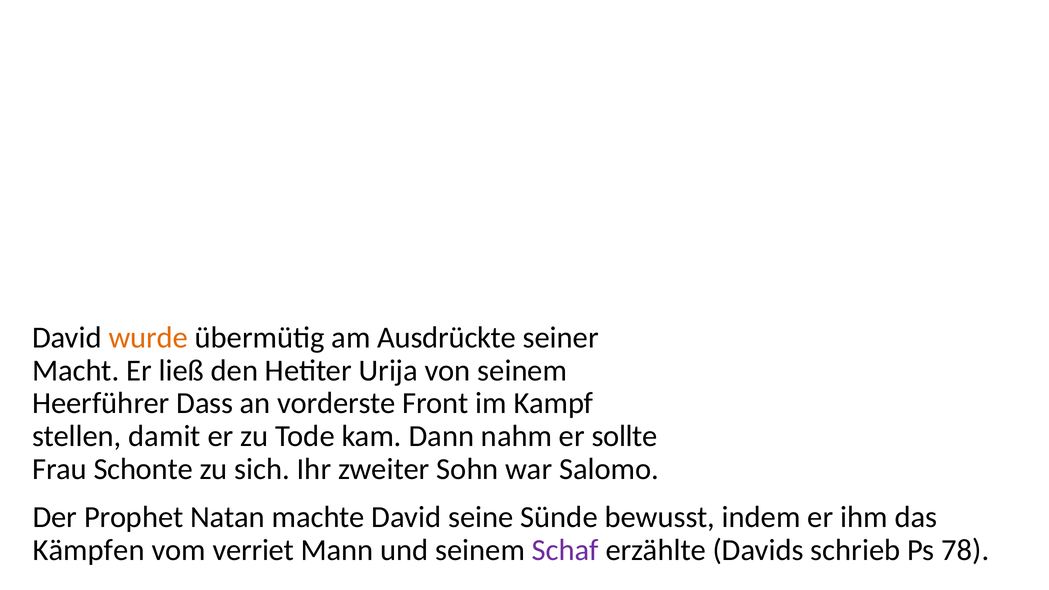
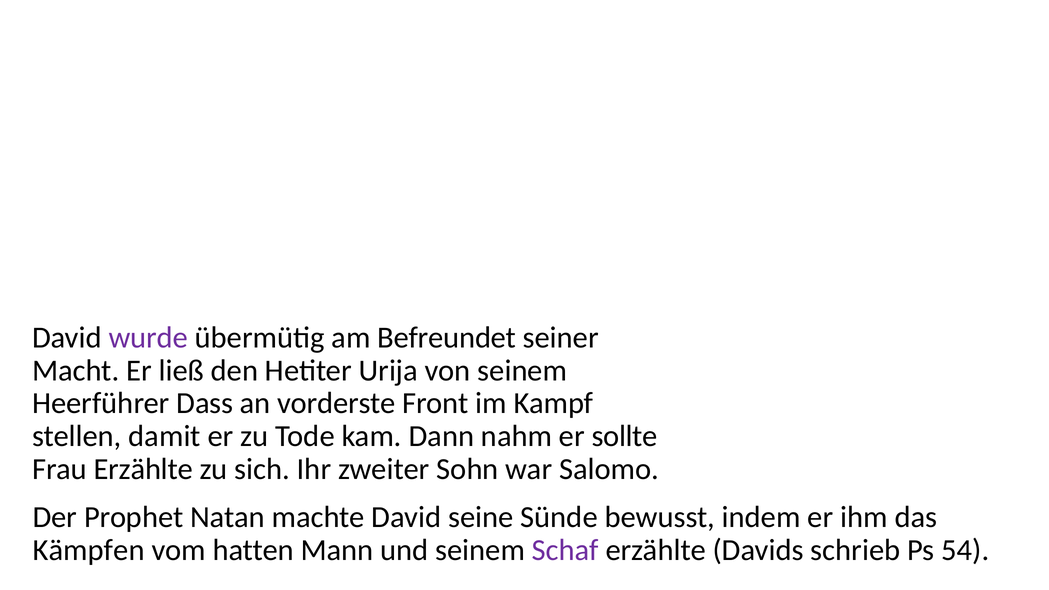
wurde colour: orange -> purple
Ausdrückte: Ausdrückte -> Befreundet
Frau Schonte: Schonte -> Erzählte
verriet: verriet -> hatten
78: 78 -> 54
